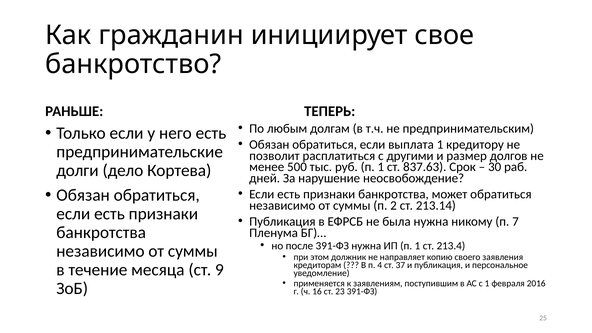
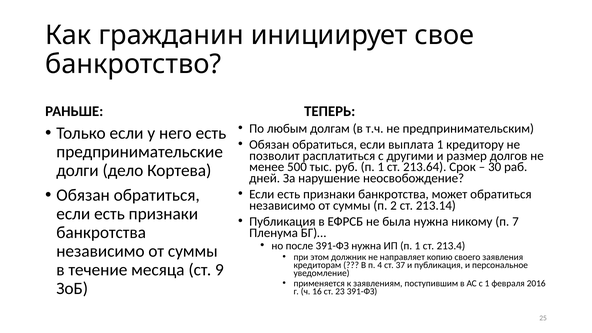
837.63: 837.63 -> 213.64
